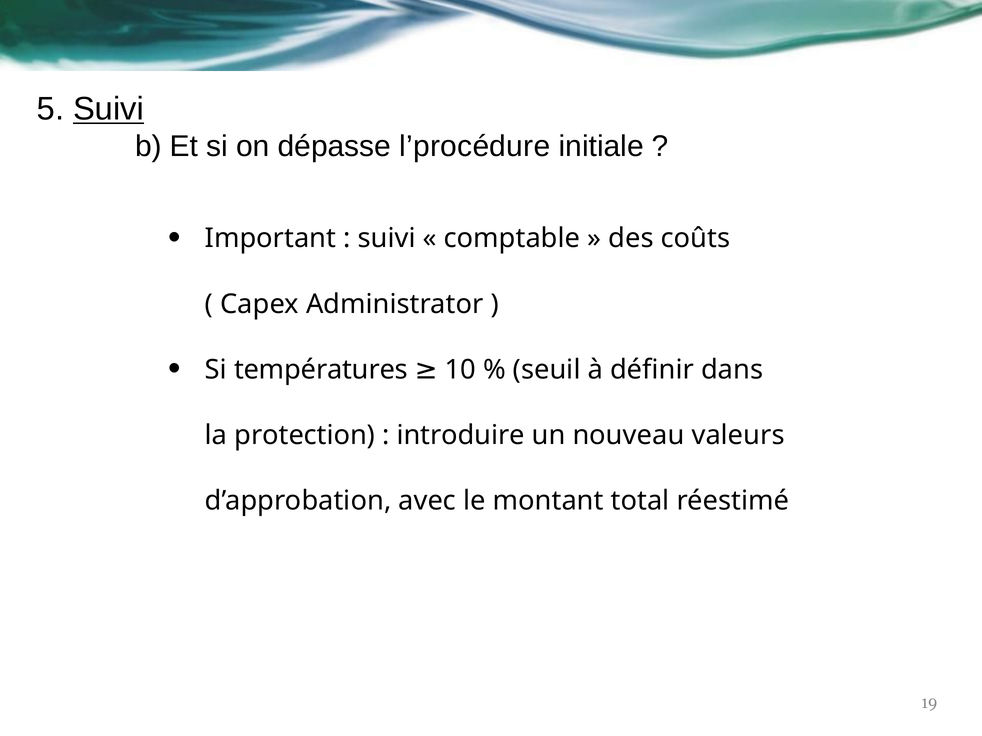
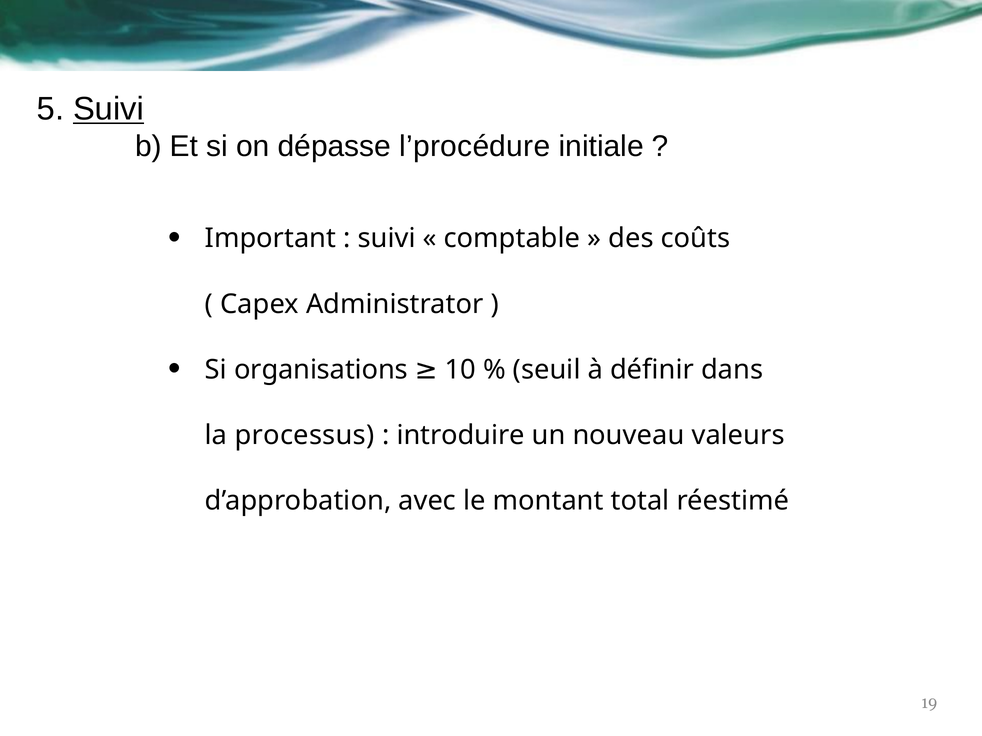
températures: températures -> organisations
protection: protection -> processus
